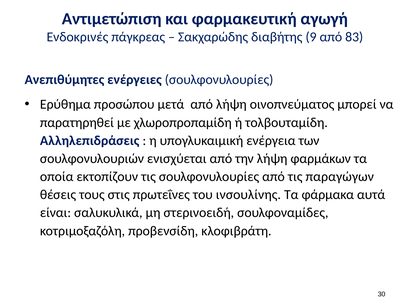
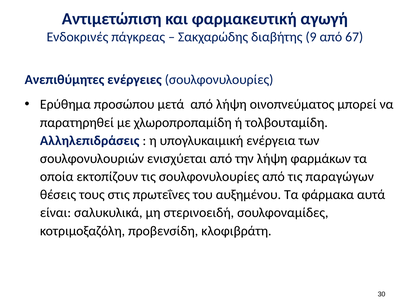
83: 83 -> 67
ινσουλίνης: ινσουλίνης -> αυξημένου
